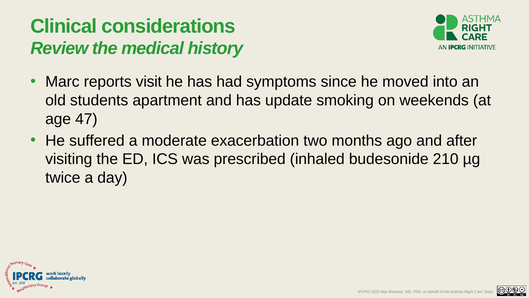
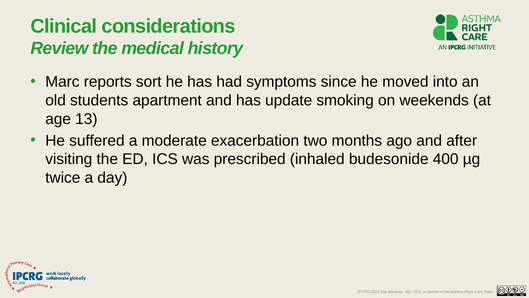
visit: visit -> sort
47: 47 -> 13
210: 210 -> 400
